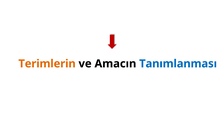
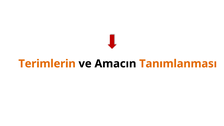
Tanımlanması colour: blue -> orange
